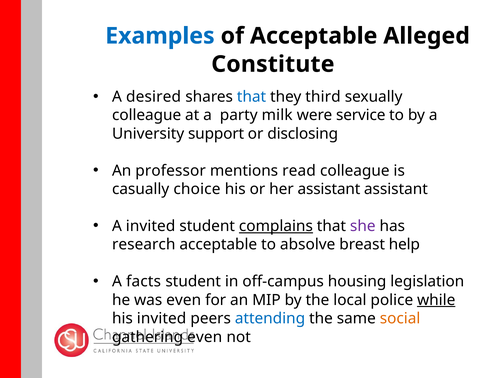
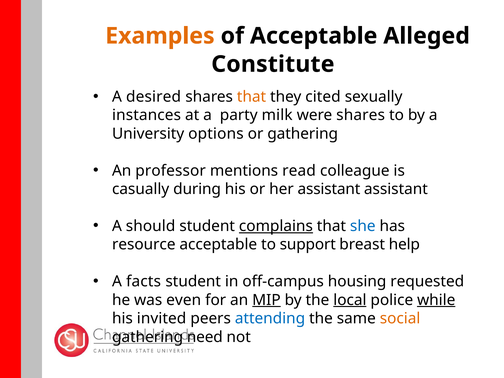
Examples colour: blue -> orange
that at (251, 97) colour: blue -> orange
third: third -> cited
colleague at (147, 115): colleague -> instances
were service: service -> shares
support: support -> options
or disclosing: disclosing -> gathering
choice: choice -> during
A invited: invited -> should
she colour: purple -> blue
research: research -> resource
absolve: absolve -> support
legislation: legislation -> requested
MIP underline: none -> present
local underline: none -> present
gathering even: even -> need
